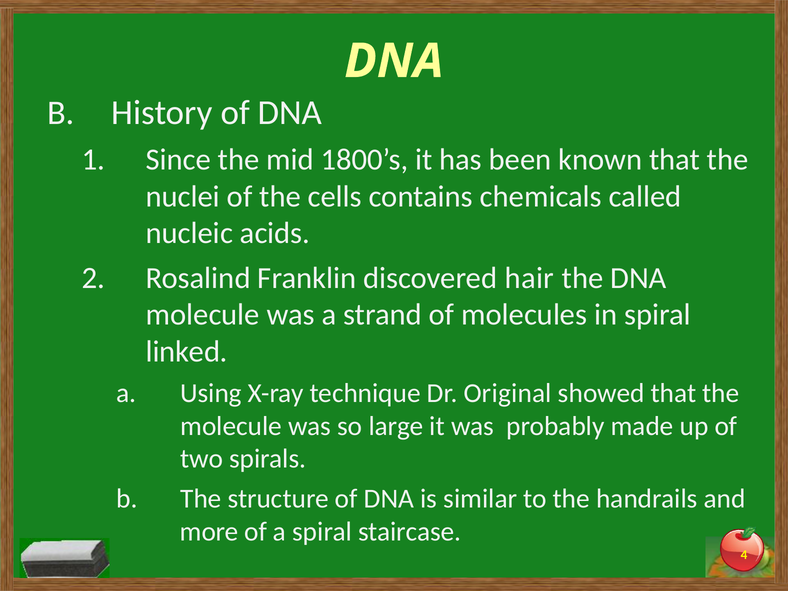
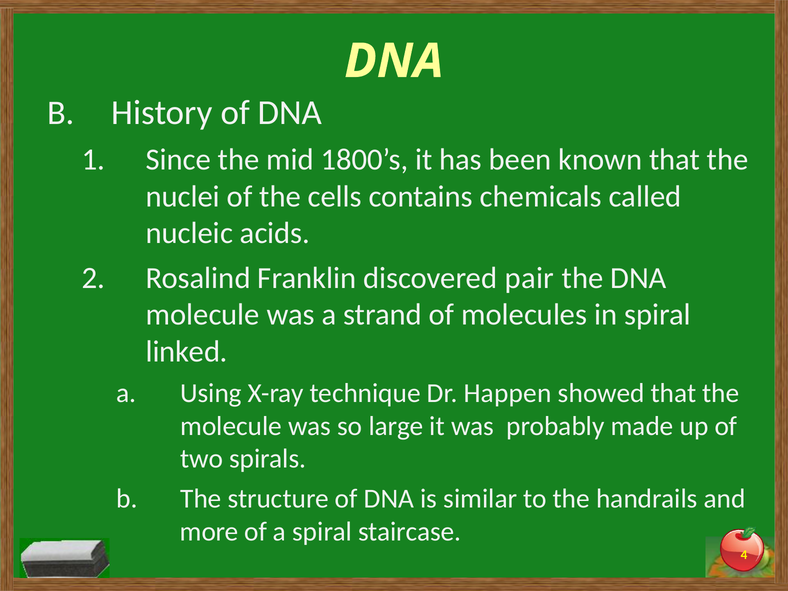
hair: hair -> pair
Original: Original -> Happen
